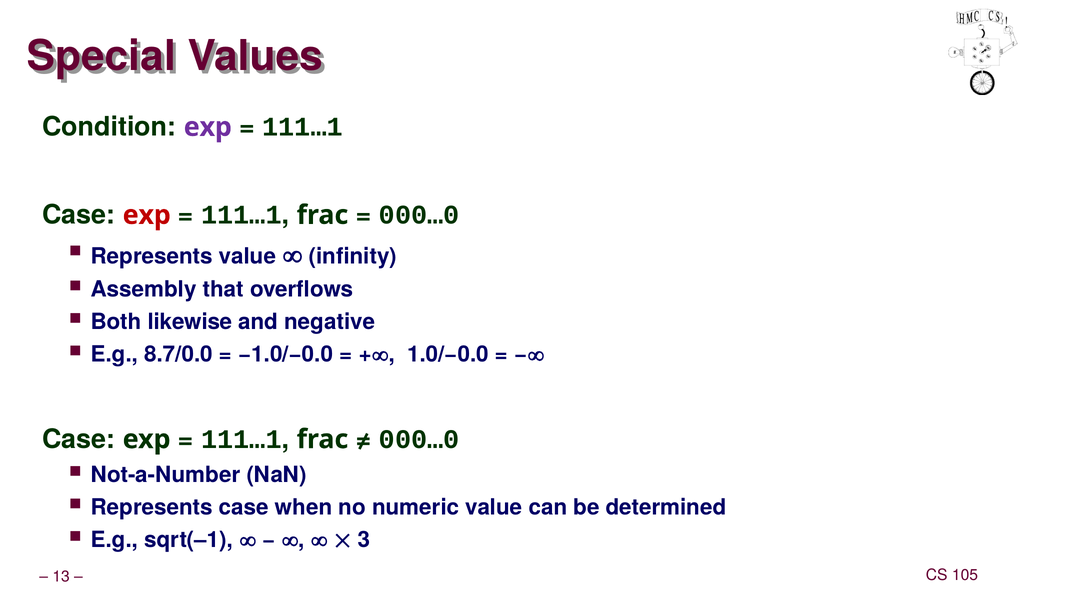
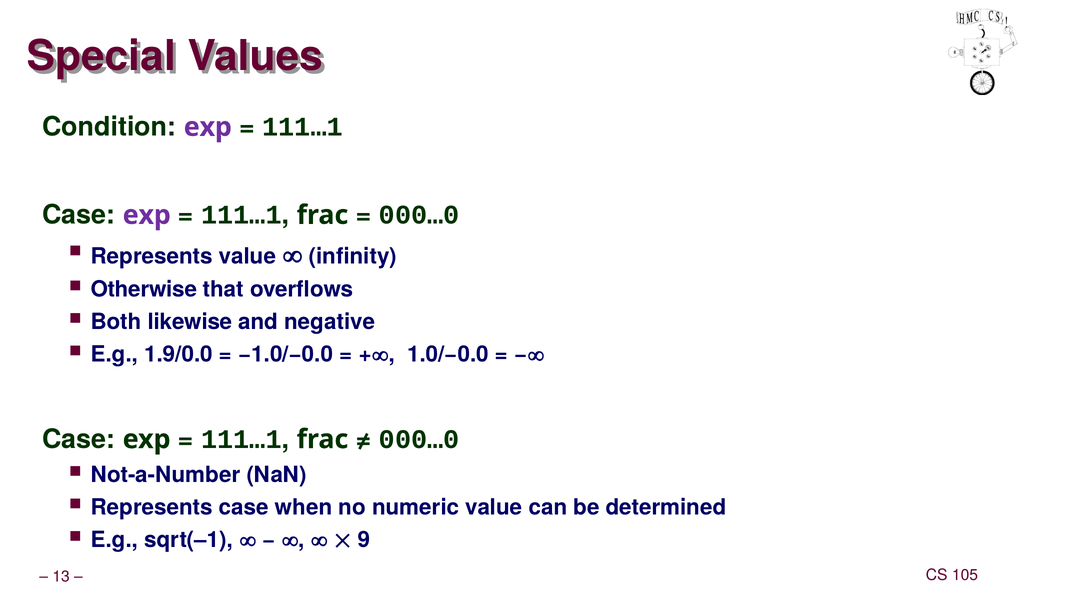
exp at (147, 215) colour: red -> purple
Assembly: Assembly -> Otherwise
8.7/0.0: 8.7/0.0 -> 1.9/0.0
3: 3 -> 9
